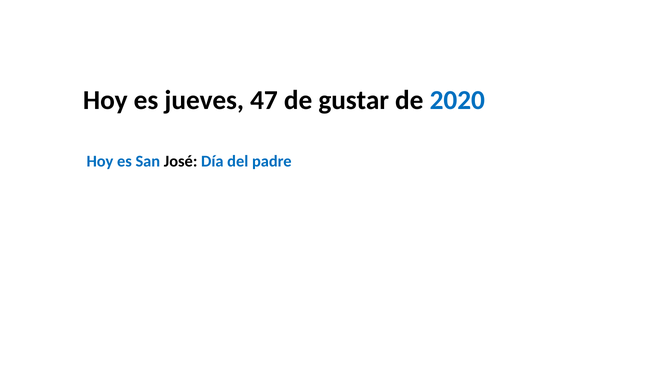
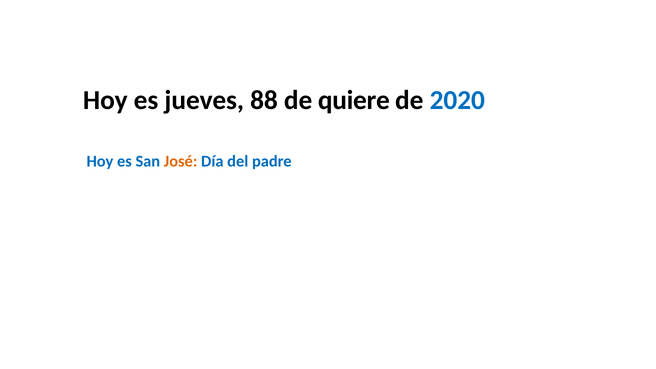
47: 47 -> 88
gustar: gustar -> quiere
José colour: black -> orange
